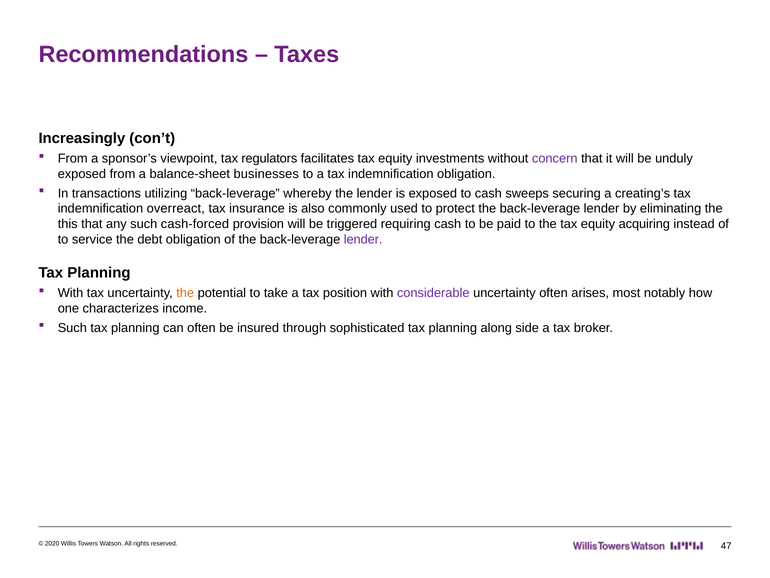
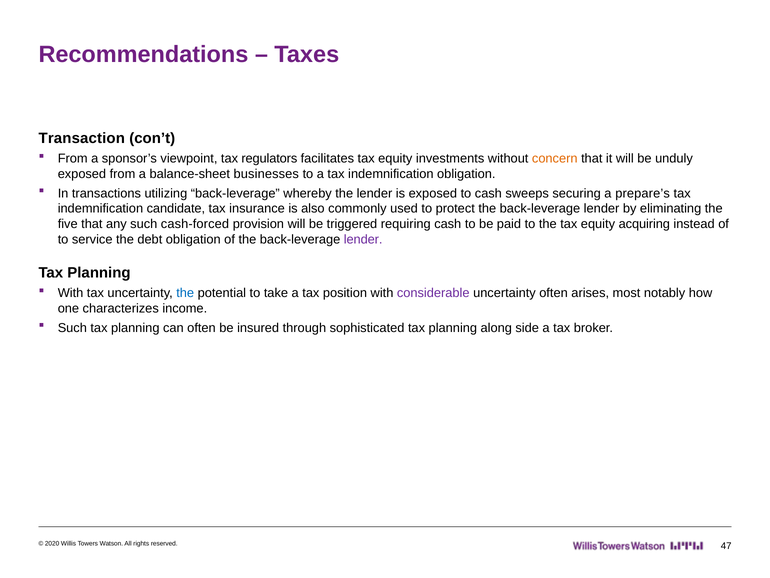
Increasingly: Increasingly -> Transaction
concern colour: purple -> orange
creating’s: creating’s -> prepare’s
overreact: overreact -> candidate
this: this -> five
the at (185, 293) colour: orange -> blue
